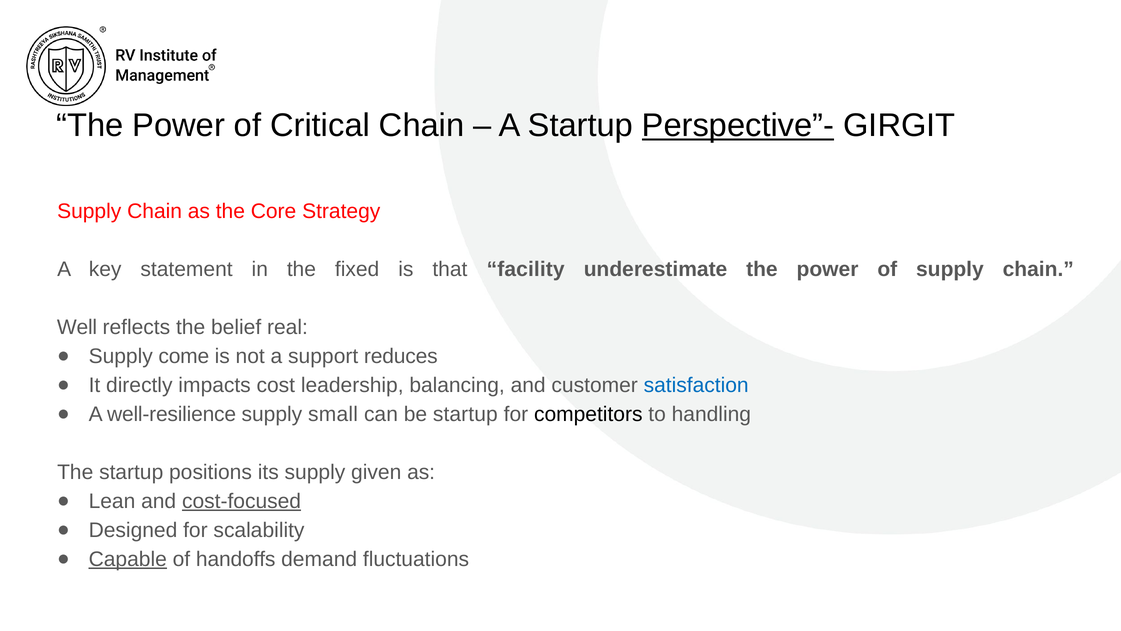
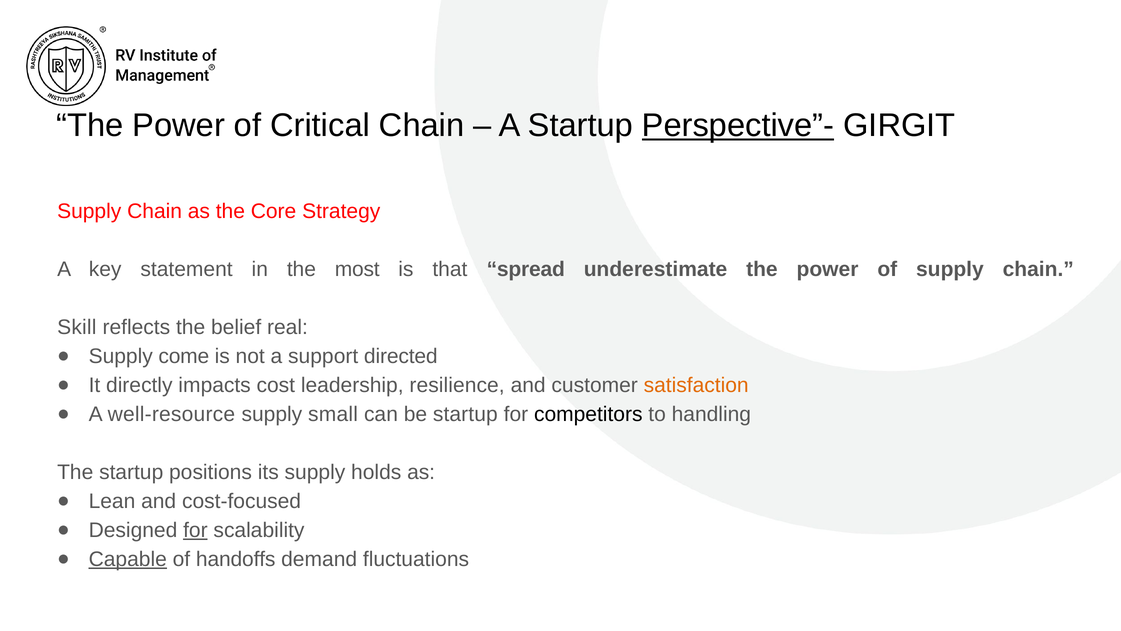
fixed: fixed -> most
facility: facility -> spread
Well: Well -> Skill
reduces: reduces -> directed
balancing: balancing -> resilience
satisfaction colour: blue -> orange
well-resilience: well-resilience -> well-resource
given: given -> holds
cost-focused underline: present -> none
for at (195, 530) underline: none -> present
